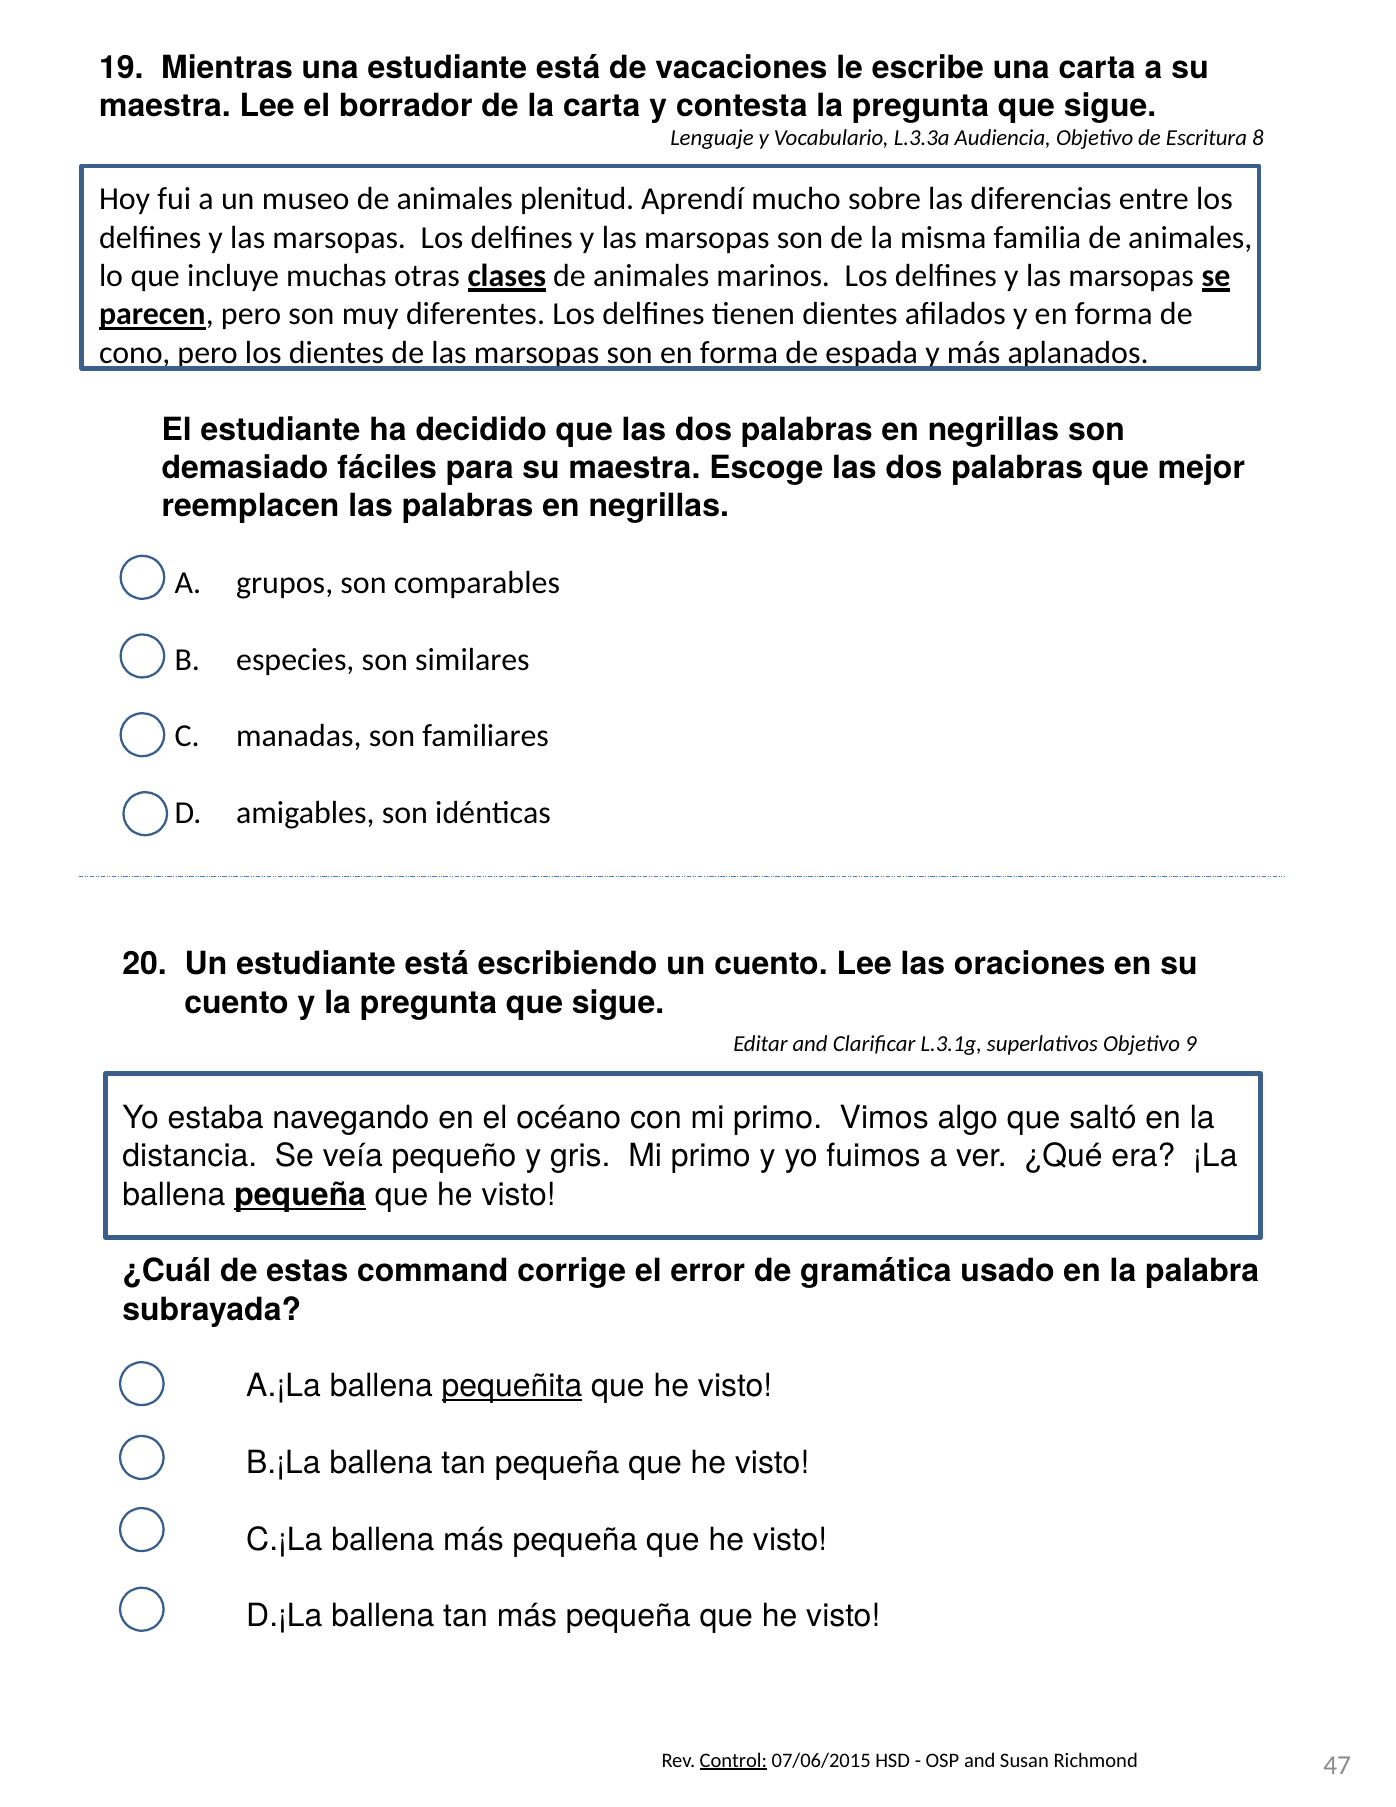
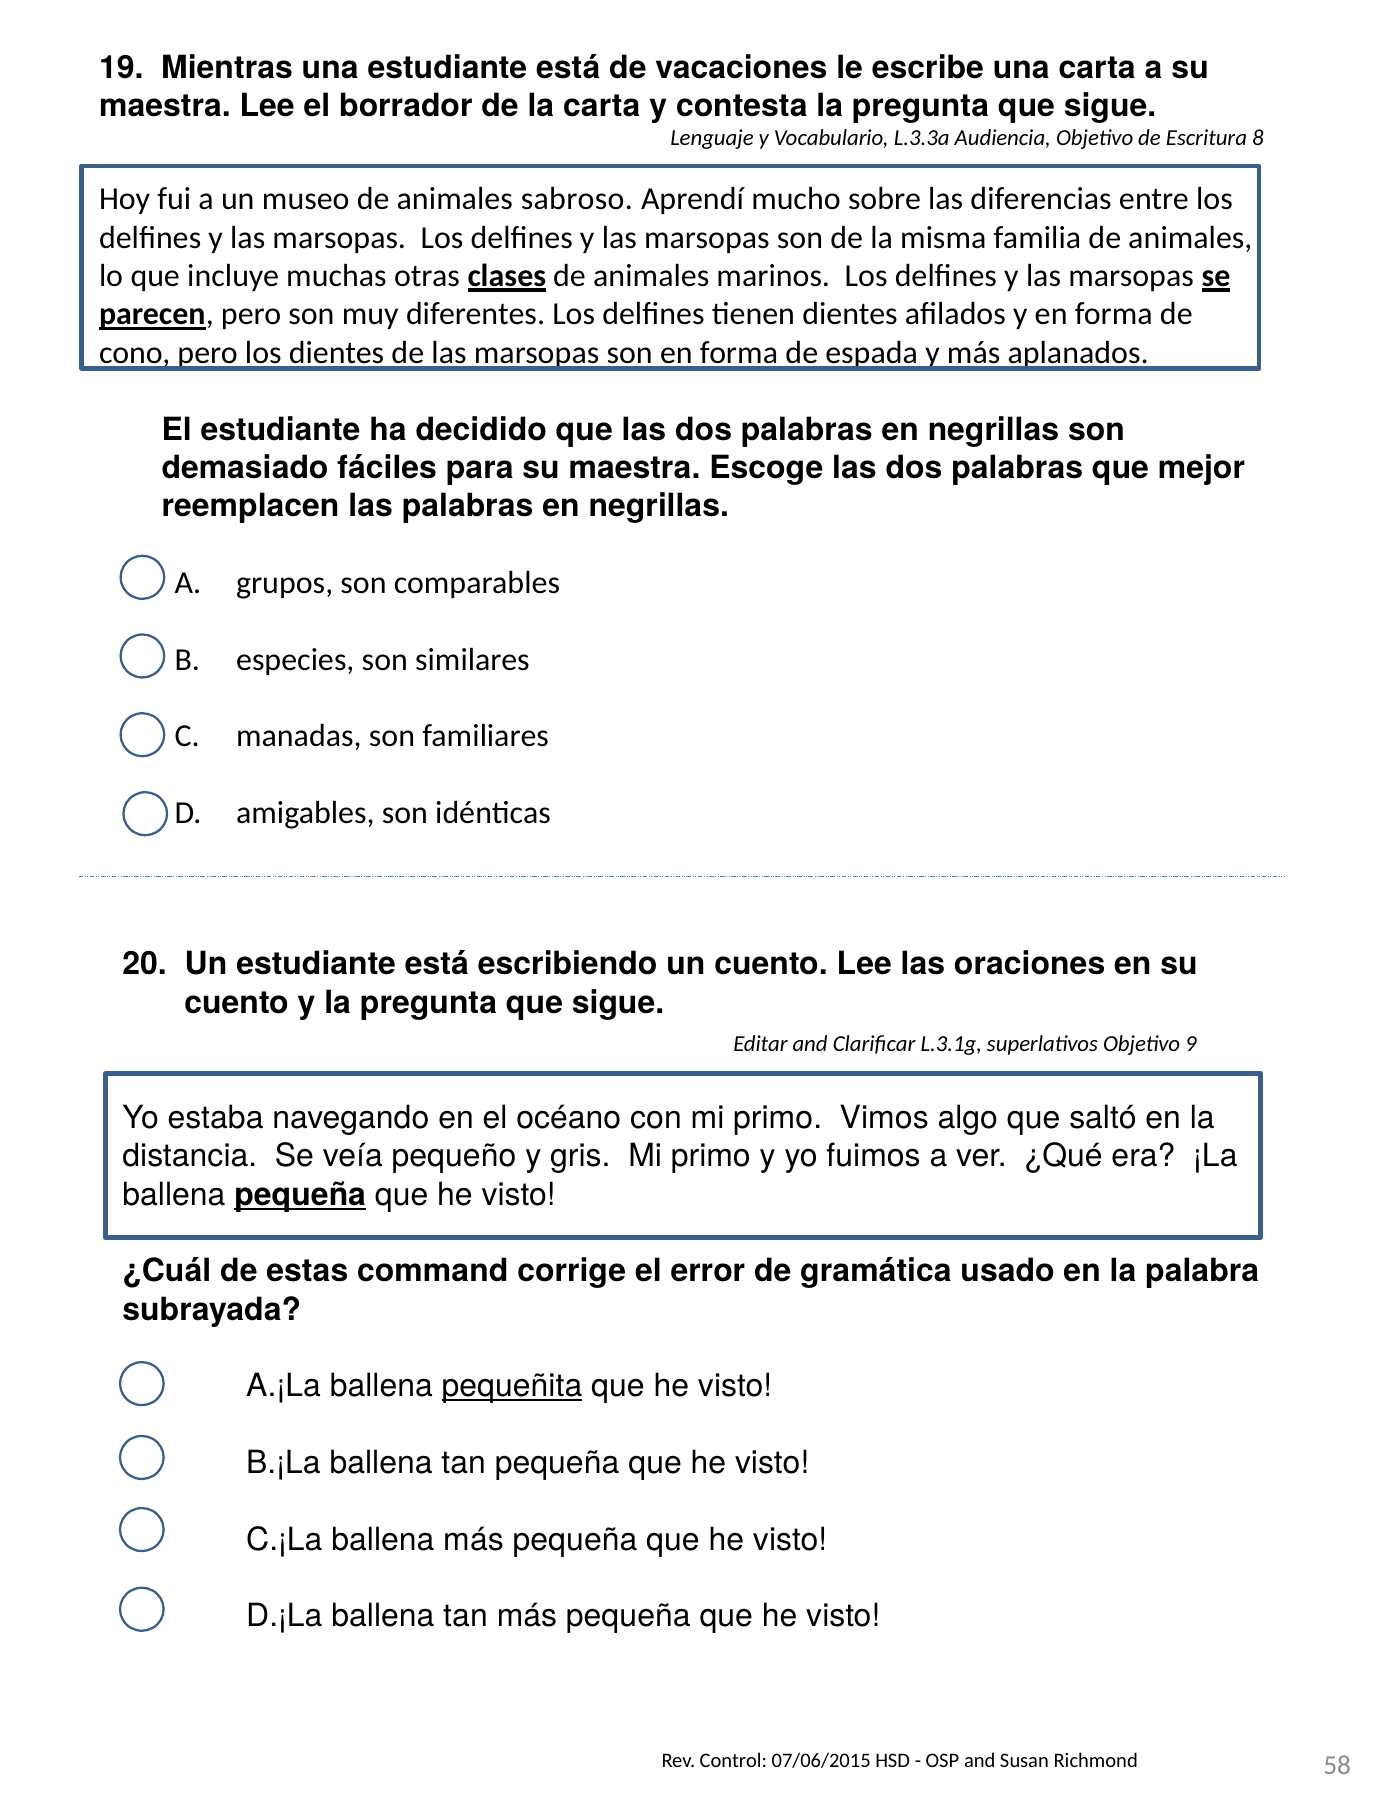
plenitud: plenitud -> sabroso
Control underline: present -> none
47: 47 -> 58
